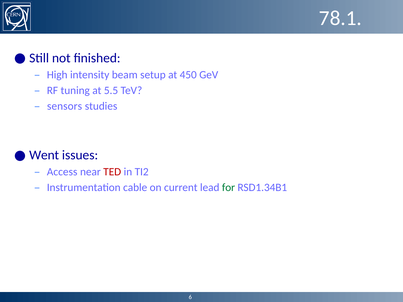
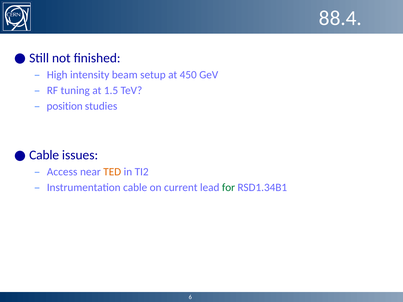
78.1: 78.1 -> 88.4
5.5: 5.5 -> 1.5
sensors: sensors -> position
Went at (44, 155): Went -> Cable
TED colour: red -> orange
